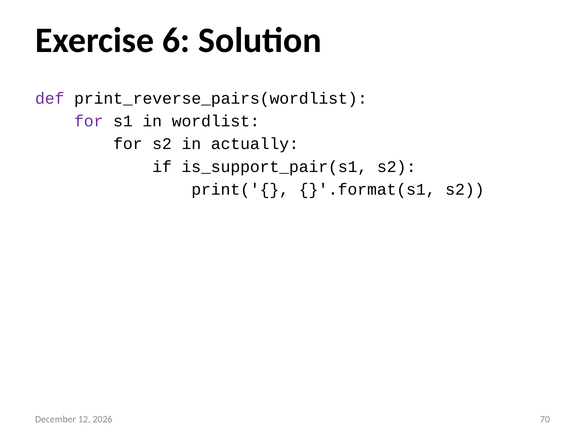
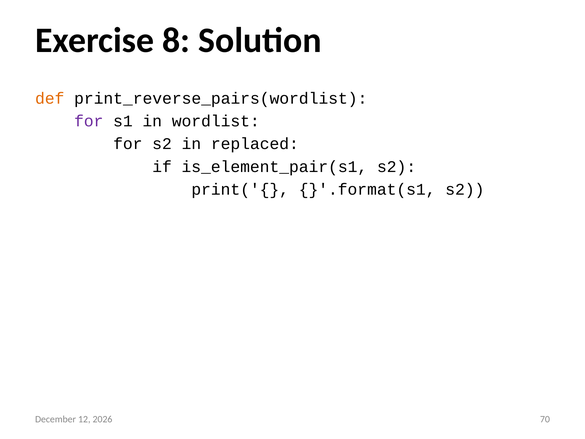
6: 6 -> 8
def colour: purple -> orange
actually: actually -> replaced
is_support_pair(s1: is_support_pair(s1 -> is_element_pair(s1
